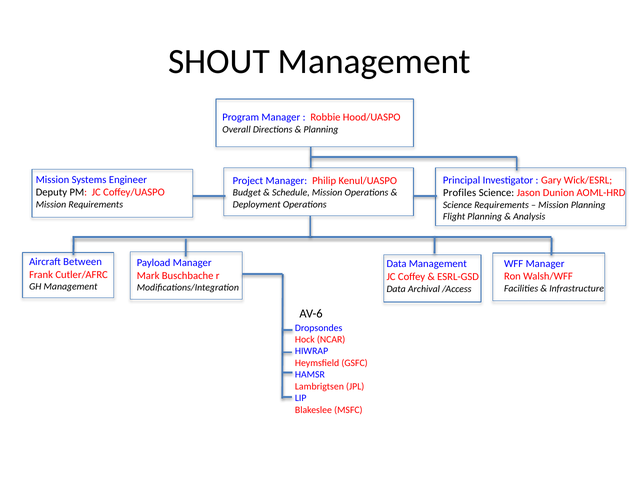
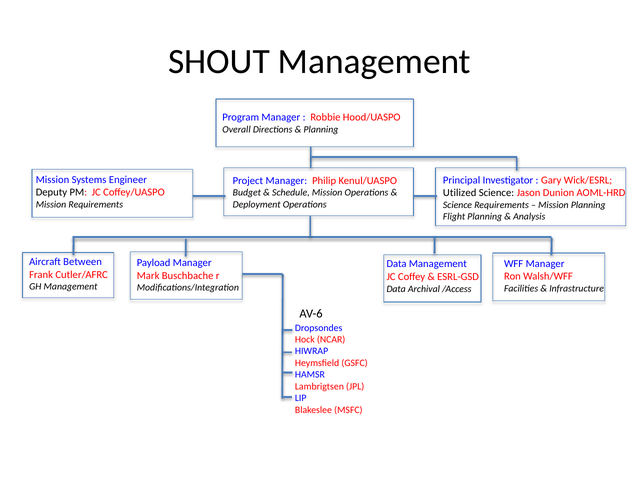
Profiles: Profiles -> Utilized
